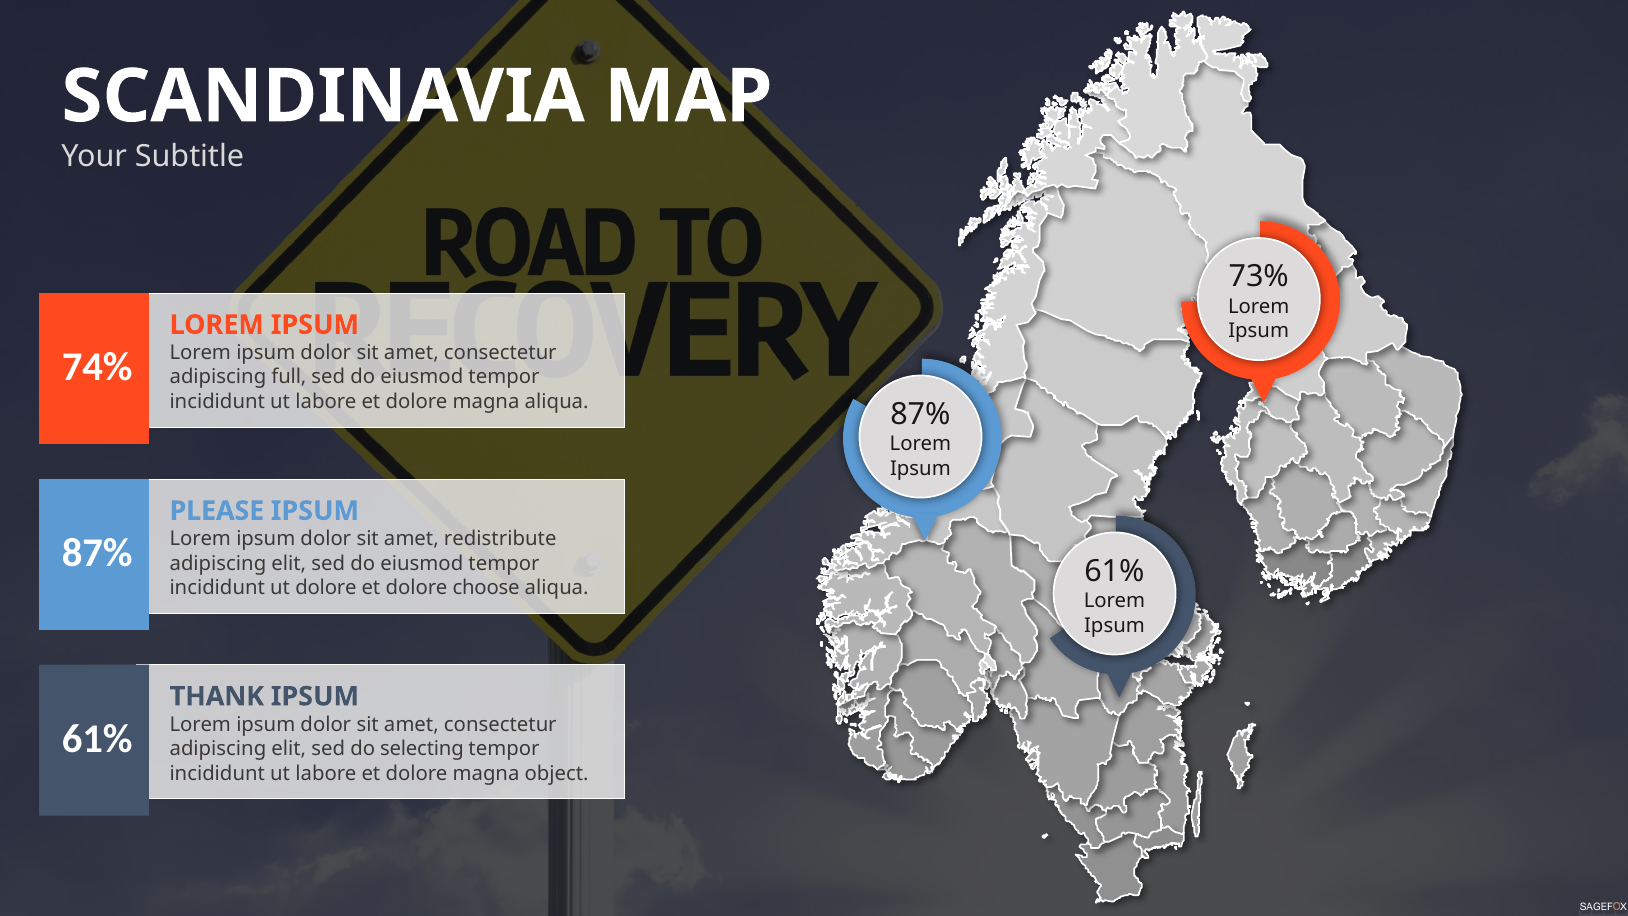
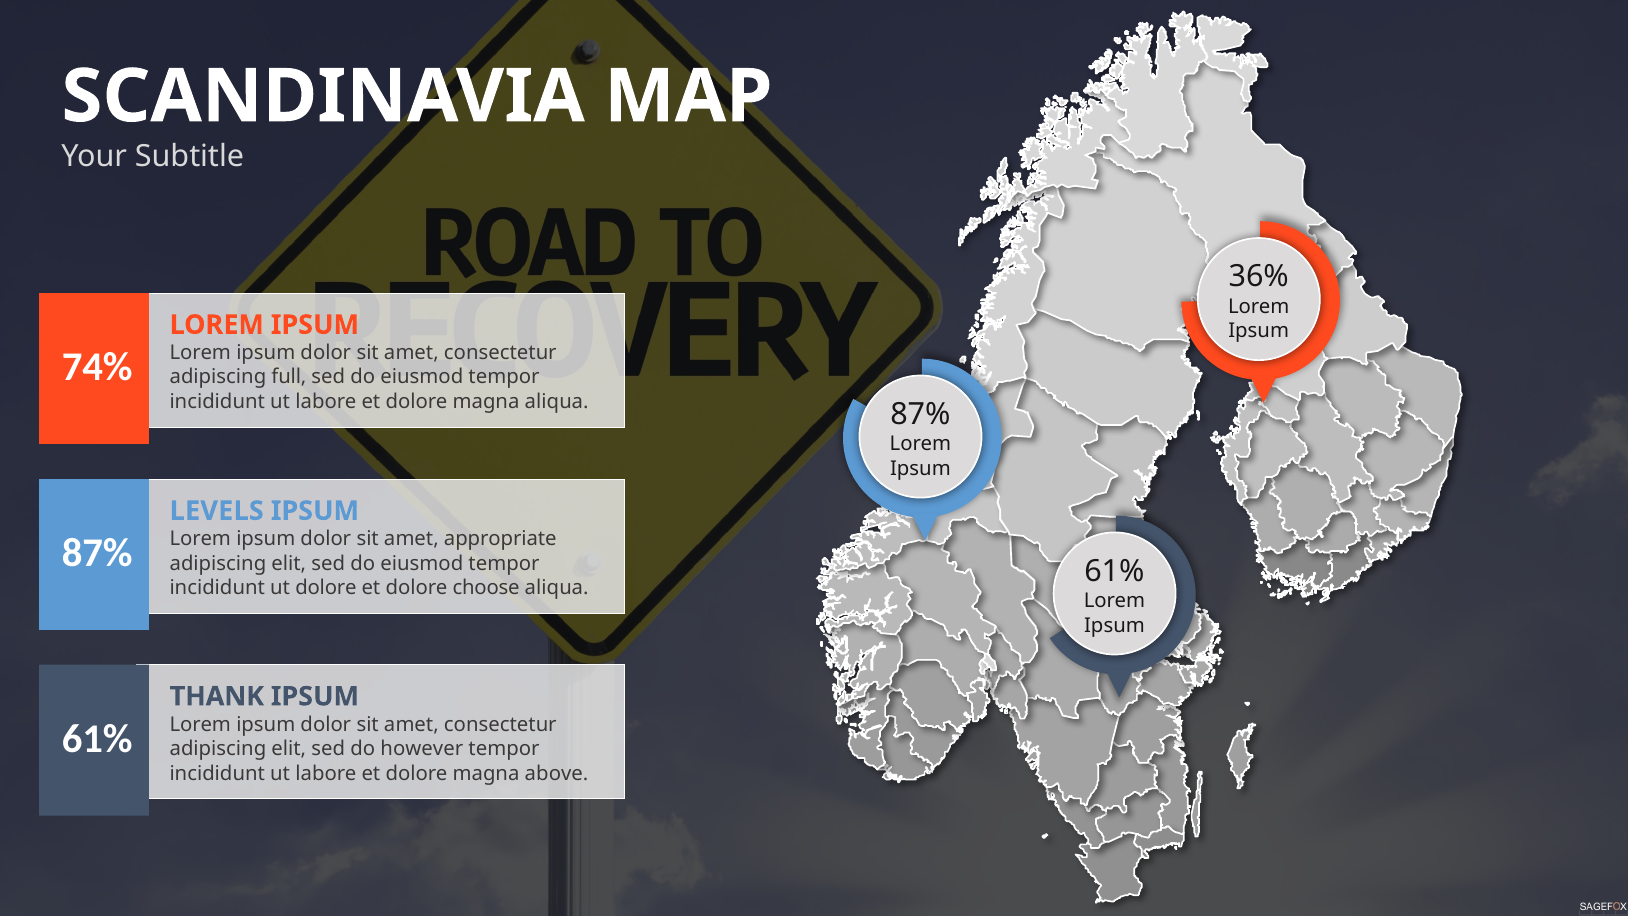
73%: 73% -> 36%
PLEASE: PLEASE -> LEVELS
redistribute: redistribute -> appropriate
selecting: selecting -> however
object: object -> above
